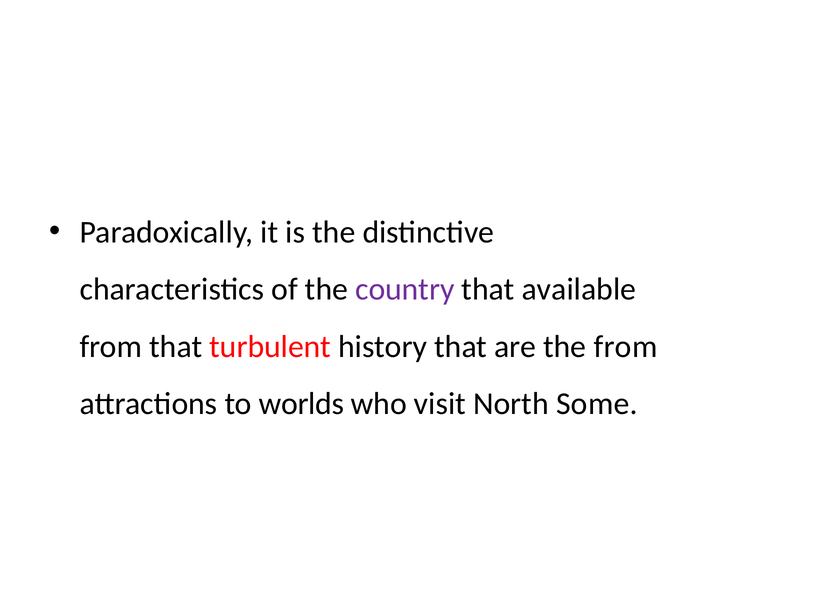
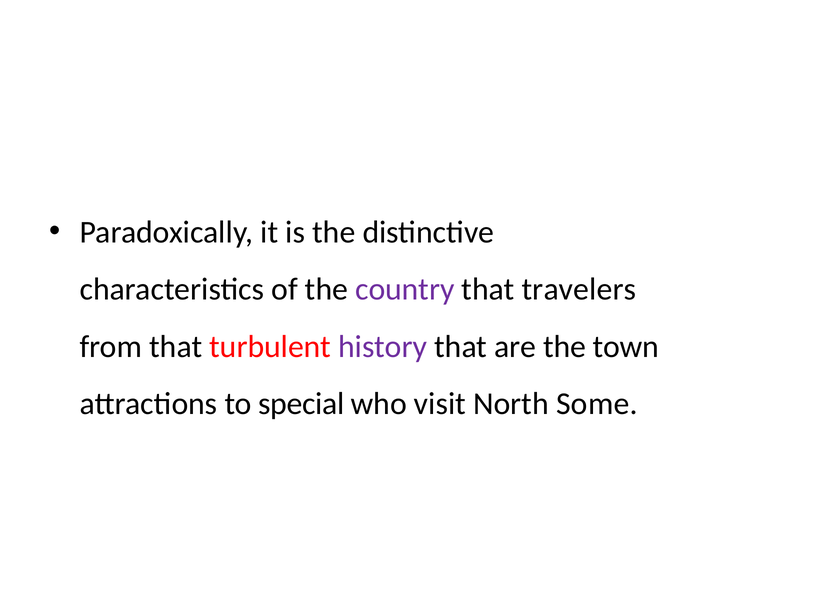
available: available -> travelers
history colour: black -> purple
the from: from -> town
worlds: worlds -> special
